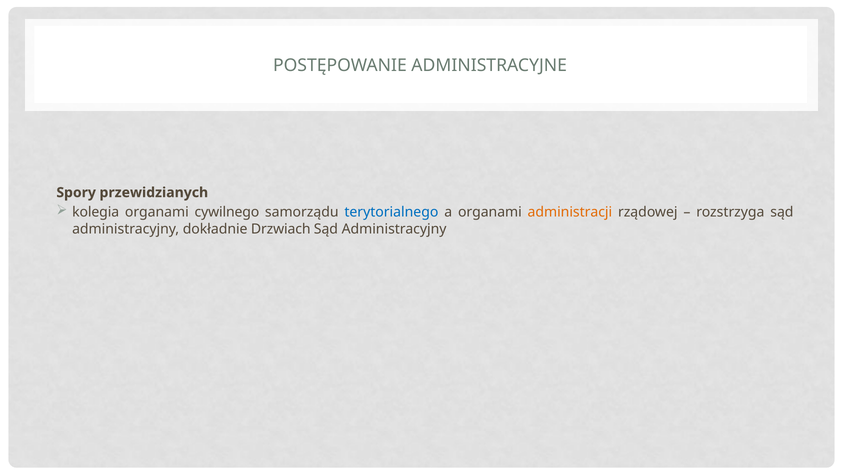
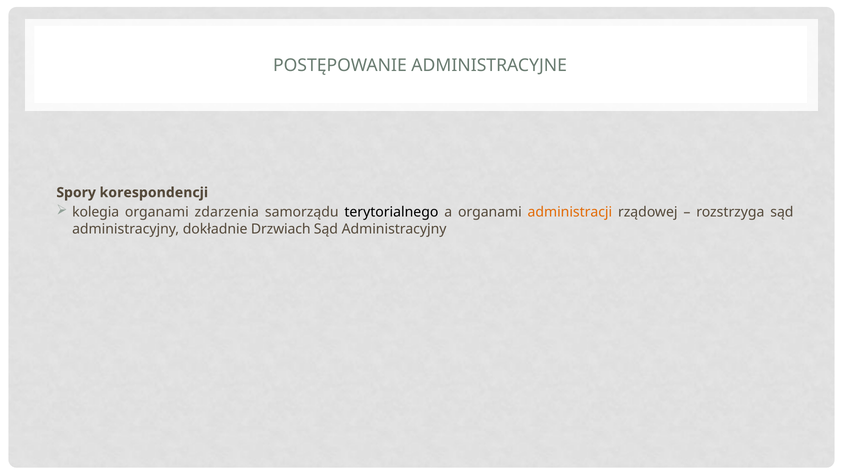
przewidzianych: przewidzianych -> korespondencji
cywilnego: cywilnego -> zdarzenia
terytorialnego colour: blue -> black
